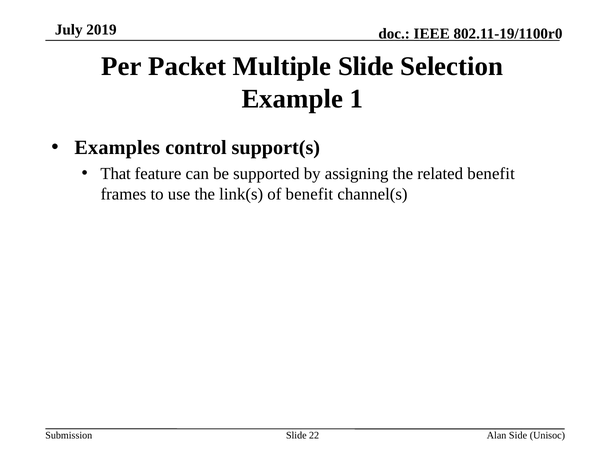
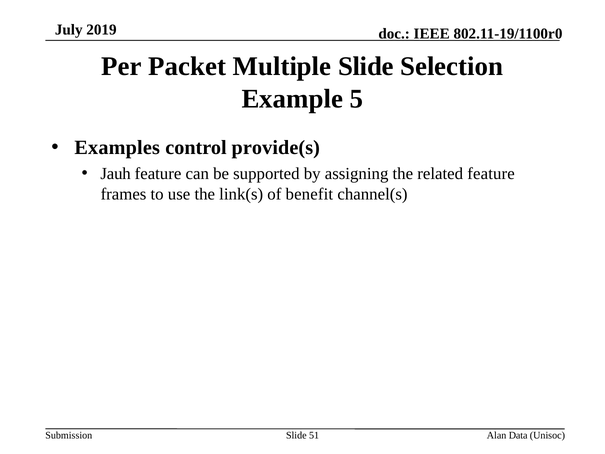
1: 1 -> 5
support(s: support(s -> provide(s
That: That -> Jauh
related benefit: benefit -> feature
22: 22 -> 51
Side: Side -> Data
